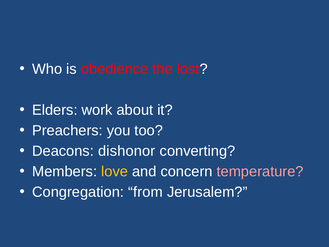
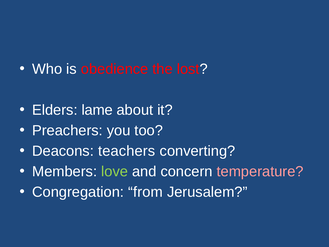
work: work -> lame
dishonor: dishonor -> teachers
love colour: yellow -> light green
